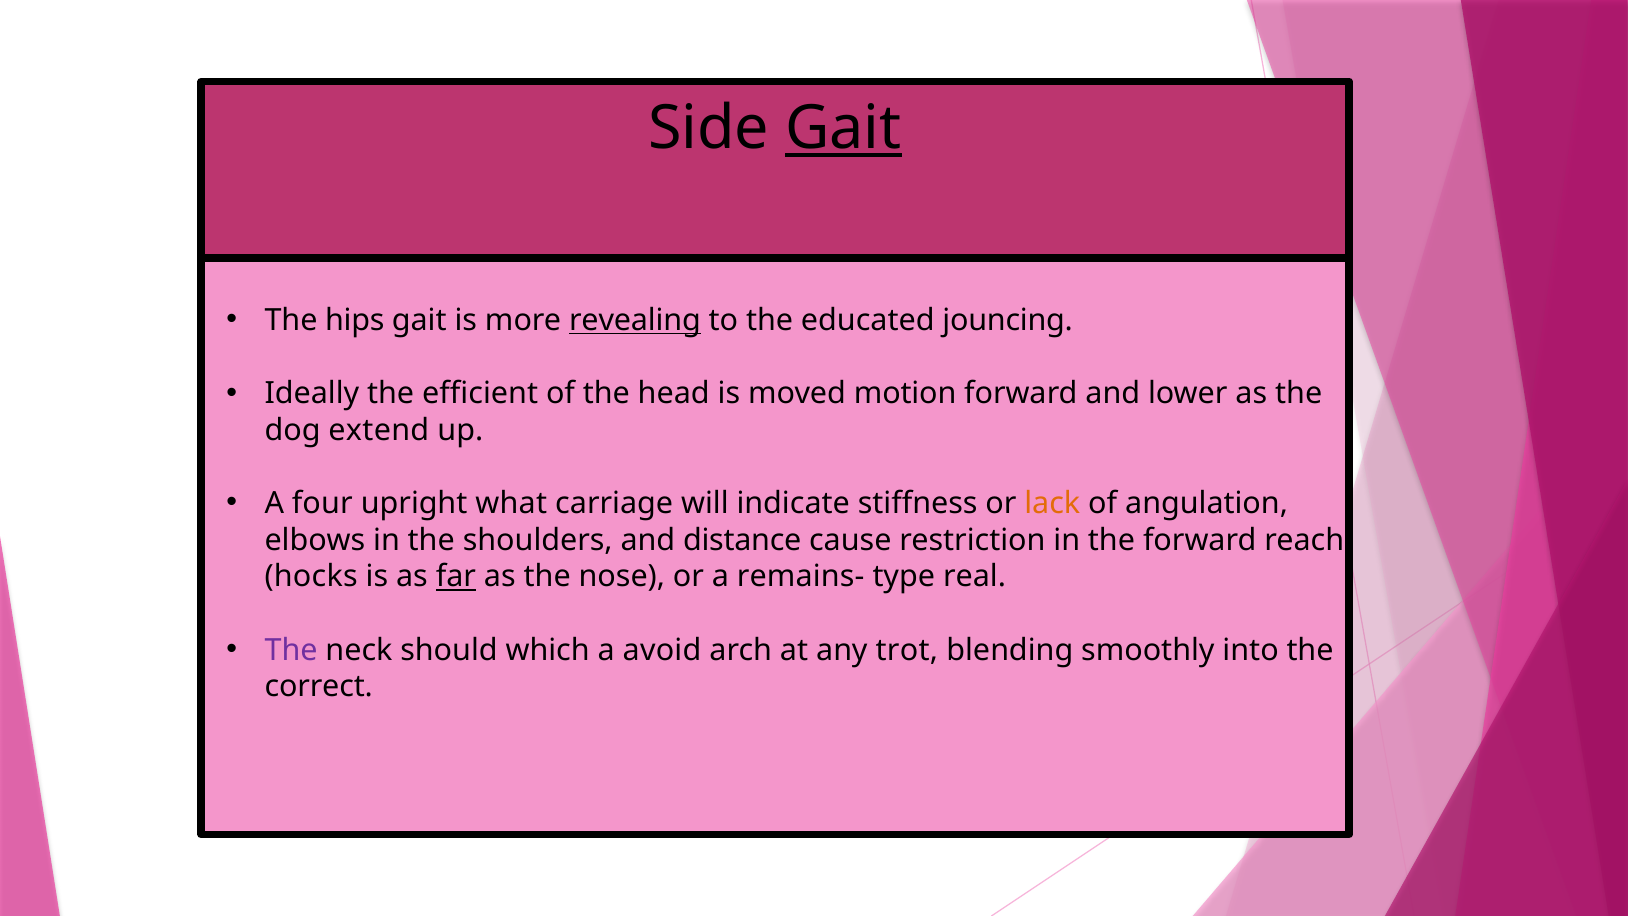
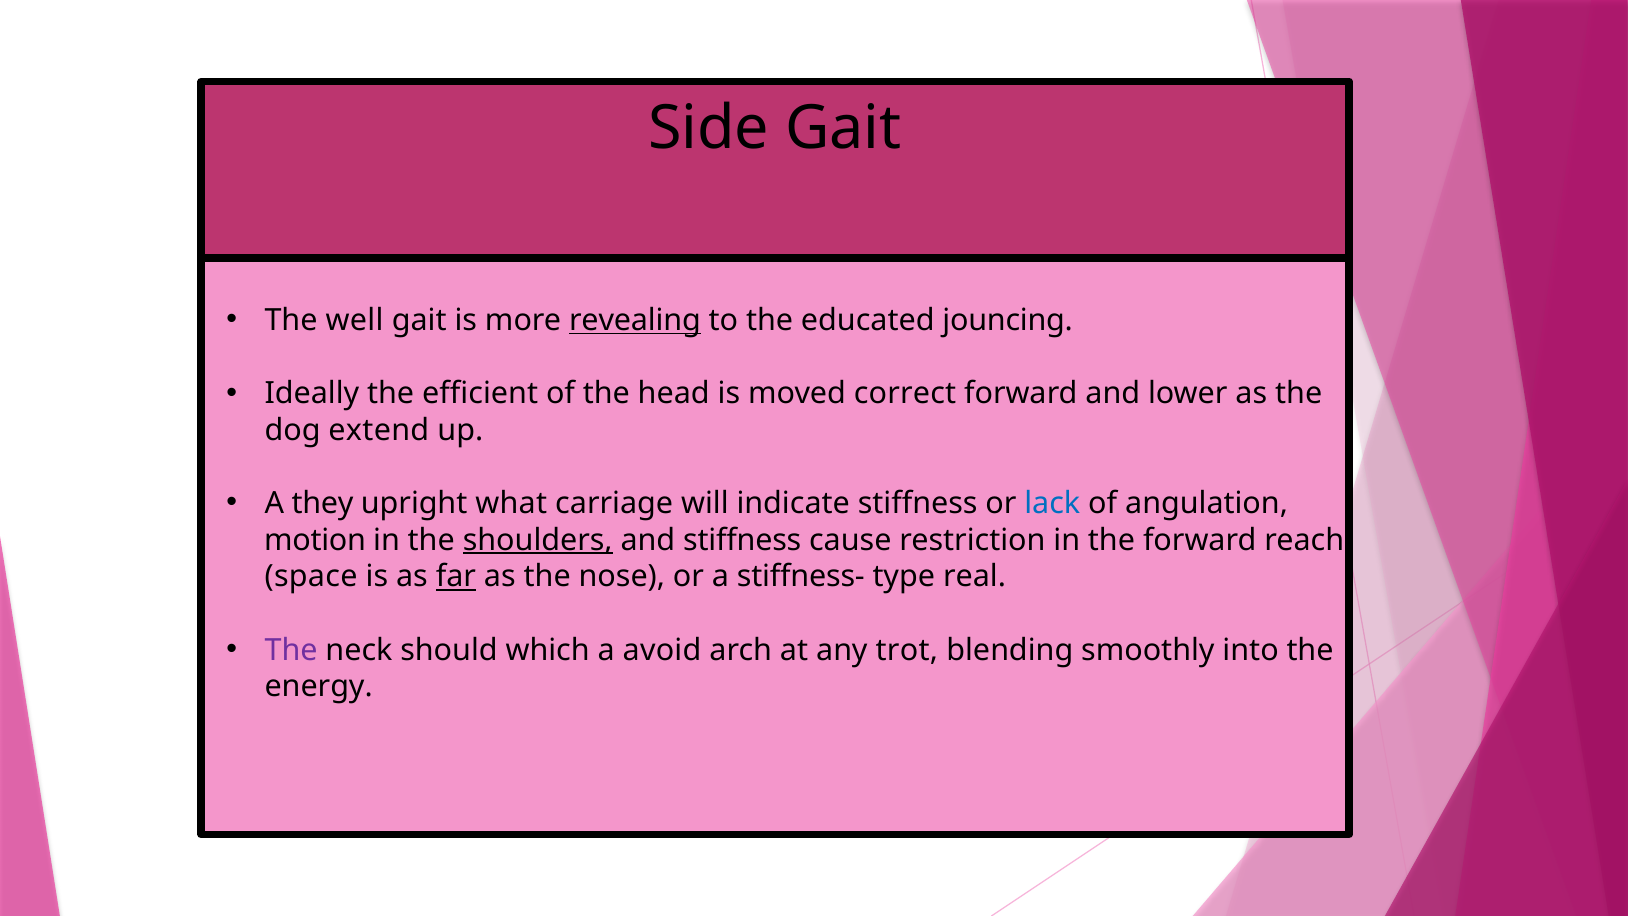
Gait at (844, 128) underline: present -> none
hips: hips -> well
motion: motion -> correct
four: four -> they
lack colour: orange -> blue
elbows: elbows -> motion
shoulders underline: none -> present
and distance: distance -> stiffness
hocks: hocks -> space
remains-: remains- -> stiffness-
correct: correct -> energy
